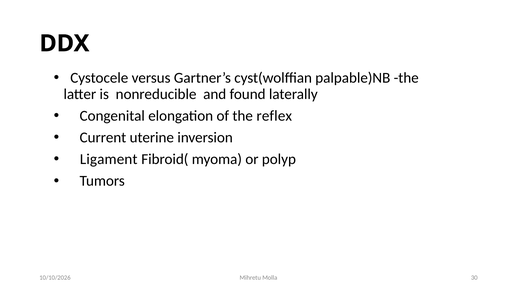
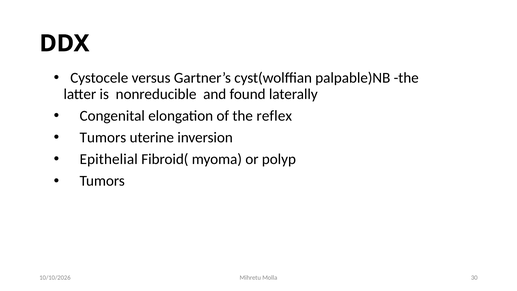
Current at (103, 137): Current -> Tumors
Ligament: Ligament -> Epithelial
